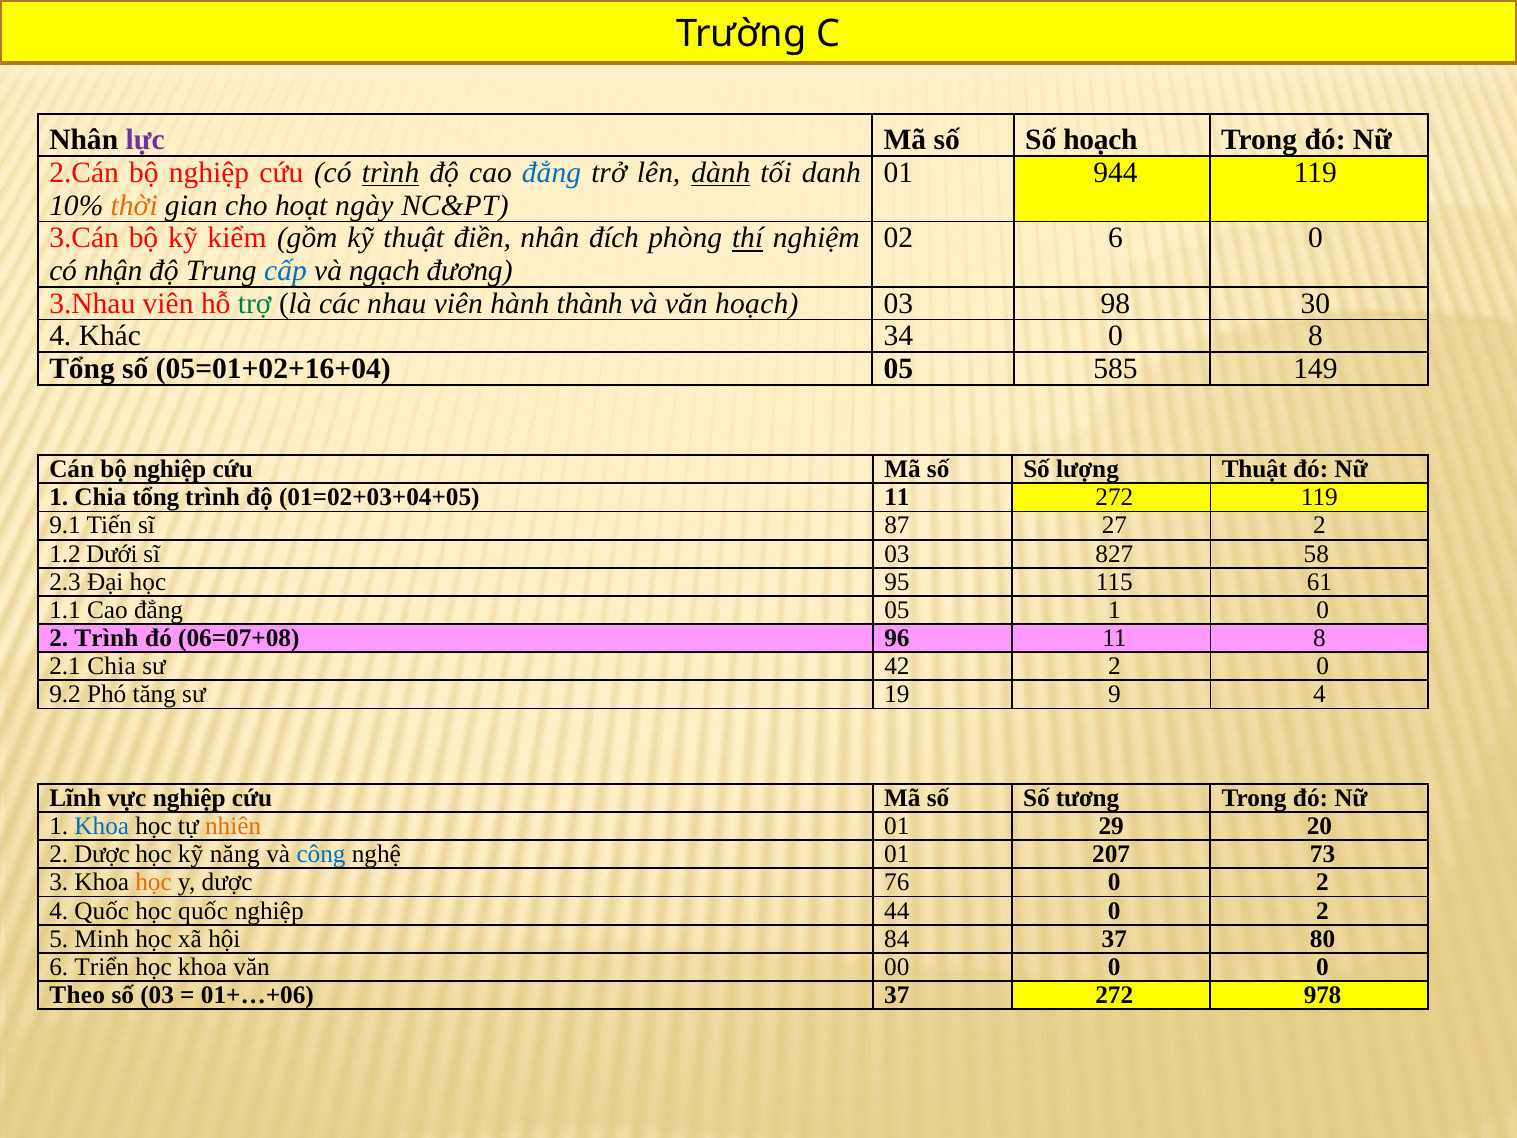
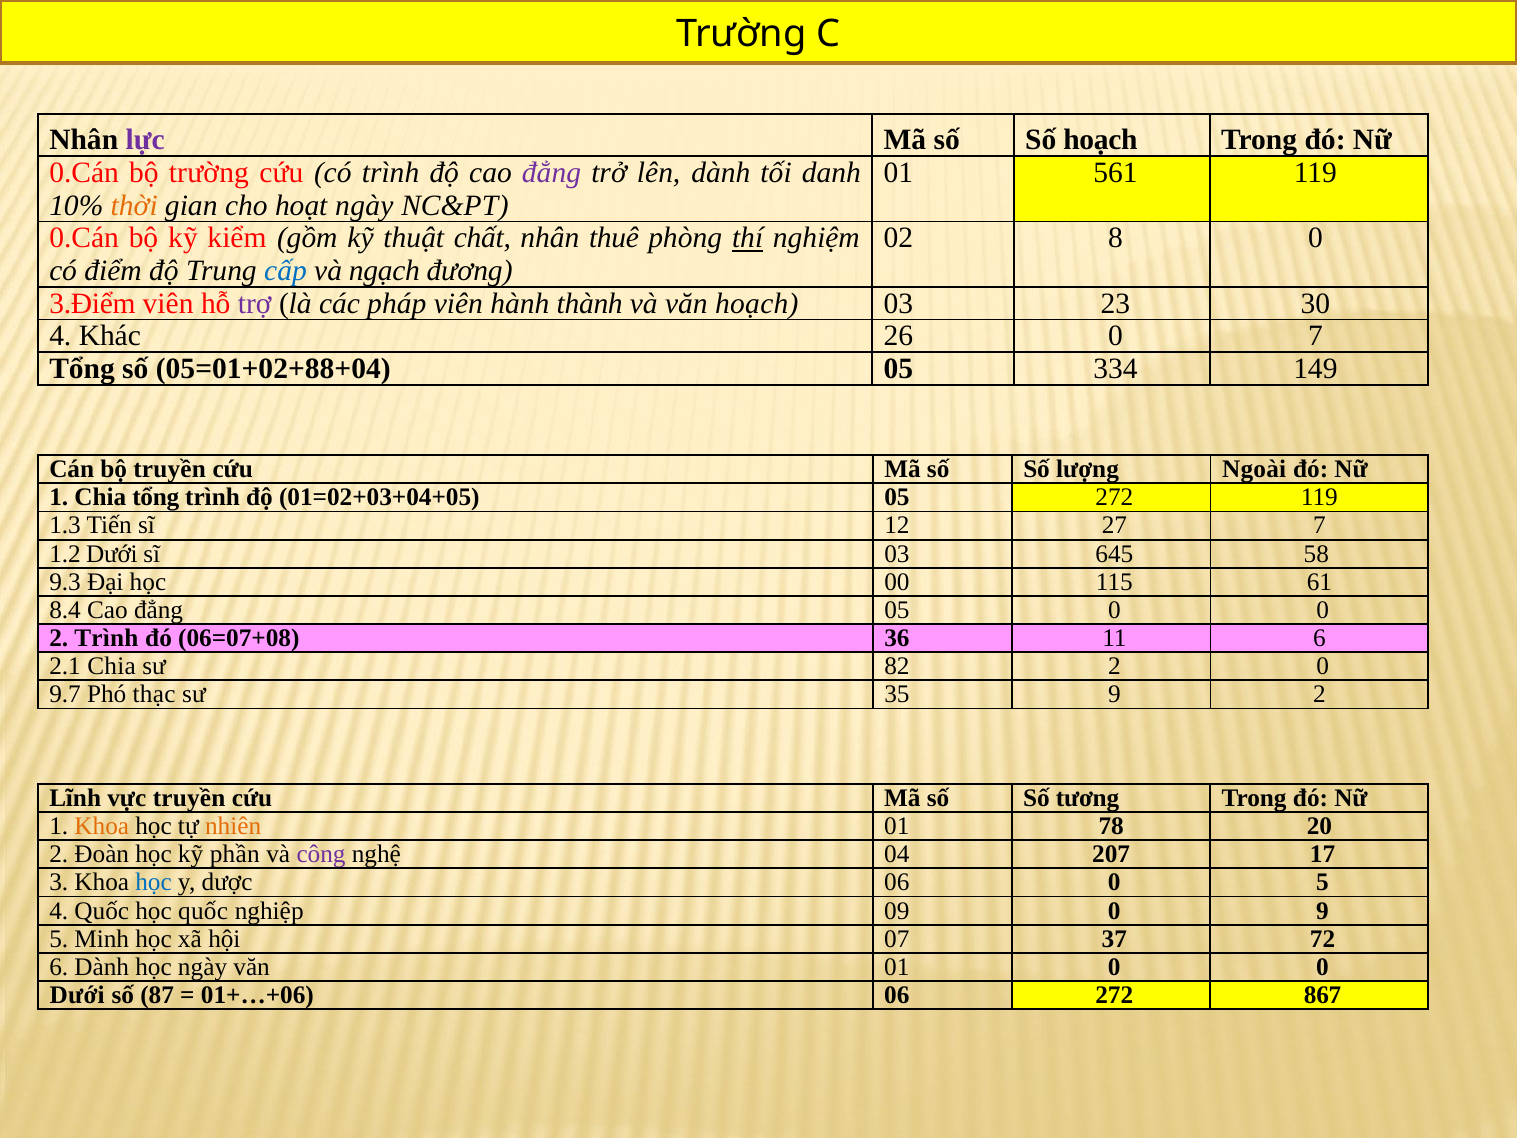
2.Cán at (84, 173): 2.Cán -> 0.Cán
nghiệp at (209, 173): nghiệp -> trường
trình at (391, 173) underline: present -> none
đẳng at (552, 173) colour: blue -> purple
dành at (721, 173) underline: present -> none
944: 944 -> 561
3.Cán at (84, 238): 3.Cán -> 0.Cán
điền: điền -> chất
đích: đích -> thuê
02 6: 6 -> 8
nhận: nhận -> điểm
3.Nhau: 3.Nhau -> 3.Điểm
trợ colour: green -> purple
nhau: nhau -> pháp
98: 98 -> 23
34: 34 -> 26
0 8: 8 -> 7
05=01+02+16+04: 05=01+02+16+04 -> 05=01+02+88+04
585: 585 -> 334
Cán bộ nghiệp: nghiệp -> truyền
lượng Thuật: Thuật -> Ngoài
01=02+03+04+05 11: 11 -> 05
9.1: 9.1 -> 1.3
87: 87 -> 12
27 2: 2 -> 7
827: 827 -> 645
2.3: 2.3 -> 9.3
95: 95 -> 00
1.1: 1.1 -> 8.4
05 1: 1 -> 0
96: 96 -> 36
11 8: 8 -> 6
42: 42 -> 82
9.2: 9.2 -> 9.7
tăng: tăng -> thạc
19: 19 -> 35
9 4: 4 -> 2
vực nghiệp: nghiệp -> truyền
Khoa at (102, 826) colour: blue -> orange
29: 29 -> 78
2 Dược: Dược -> Đoàn
năng: năng -> phần
công colour: blue -> purple
nghệ 01: 01 -> 04
73: 73 -> 17
học at (154, 882) colour: orange -> blue
dược 76: 76 -> 06
2 at (1323, 882): 2 -> 5
44: 44 -> 09
2 at (1323, 910): 2 -> 9
84: 84 -> 07
80: 80 -> 72
6 Triển: Triển -> Dành
học khoa: khoa -> ngày
văn 00: 00 -> 01
Theo at (77, 995): Theo -> Dưới
số 03: 03 -> 87
01+…+06 37: 37 -> 06
978: 978 -> 867
